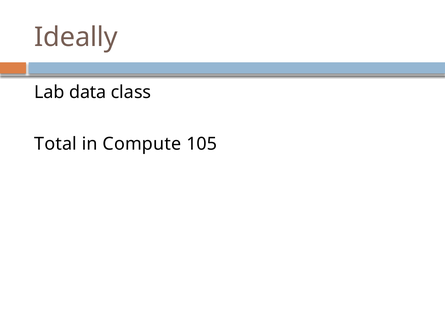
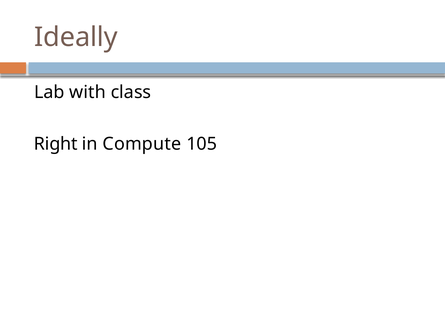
data: data -> with
Total: Total -> Right
